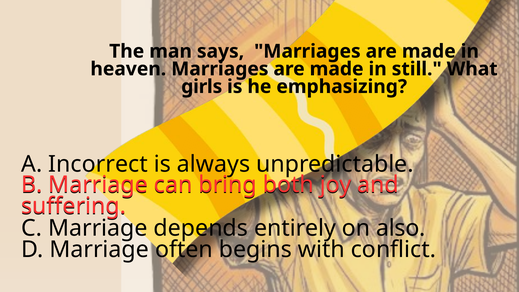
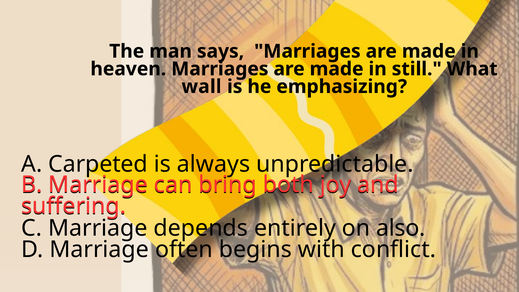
girls: girls -> wall
Incorrect: Incorrect -> Carpeted
